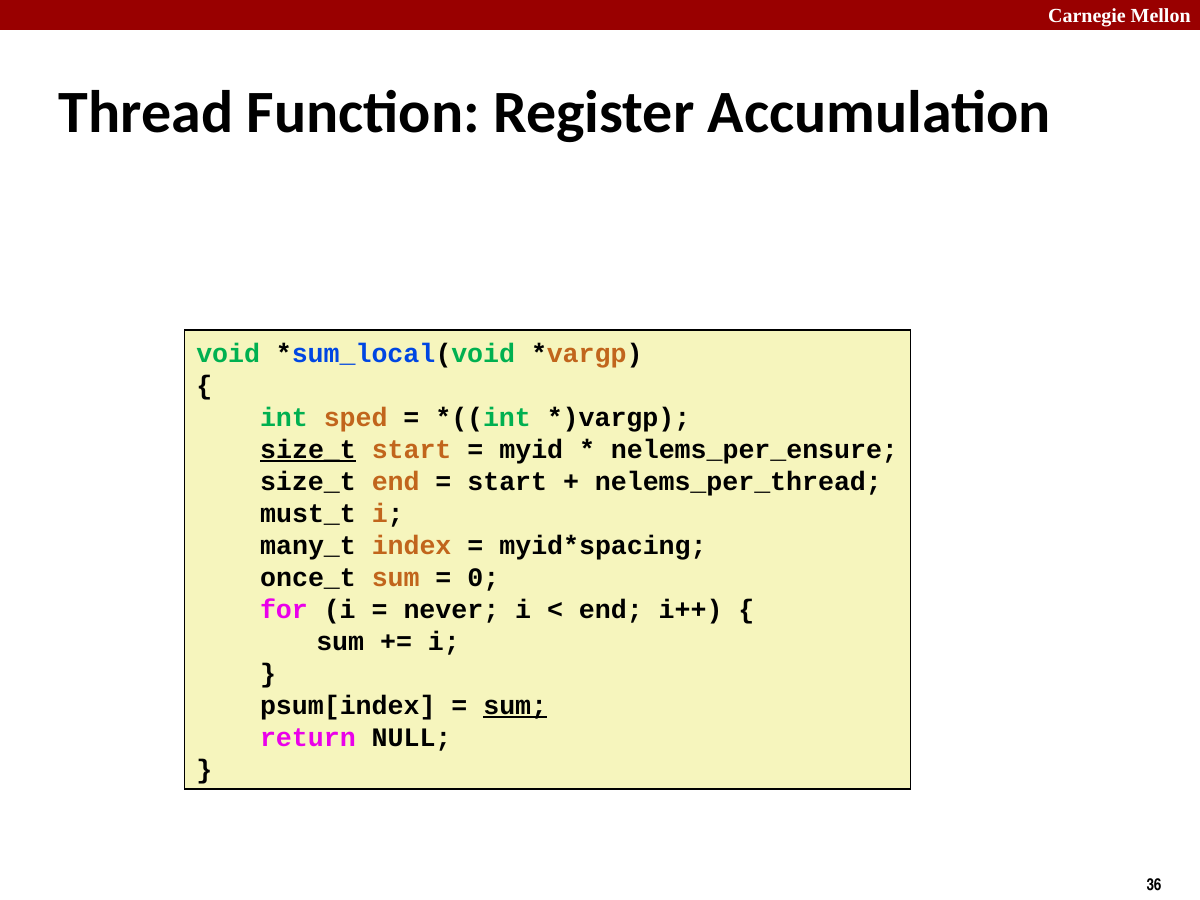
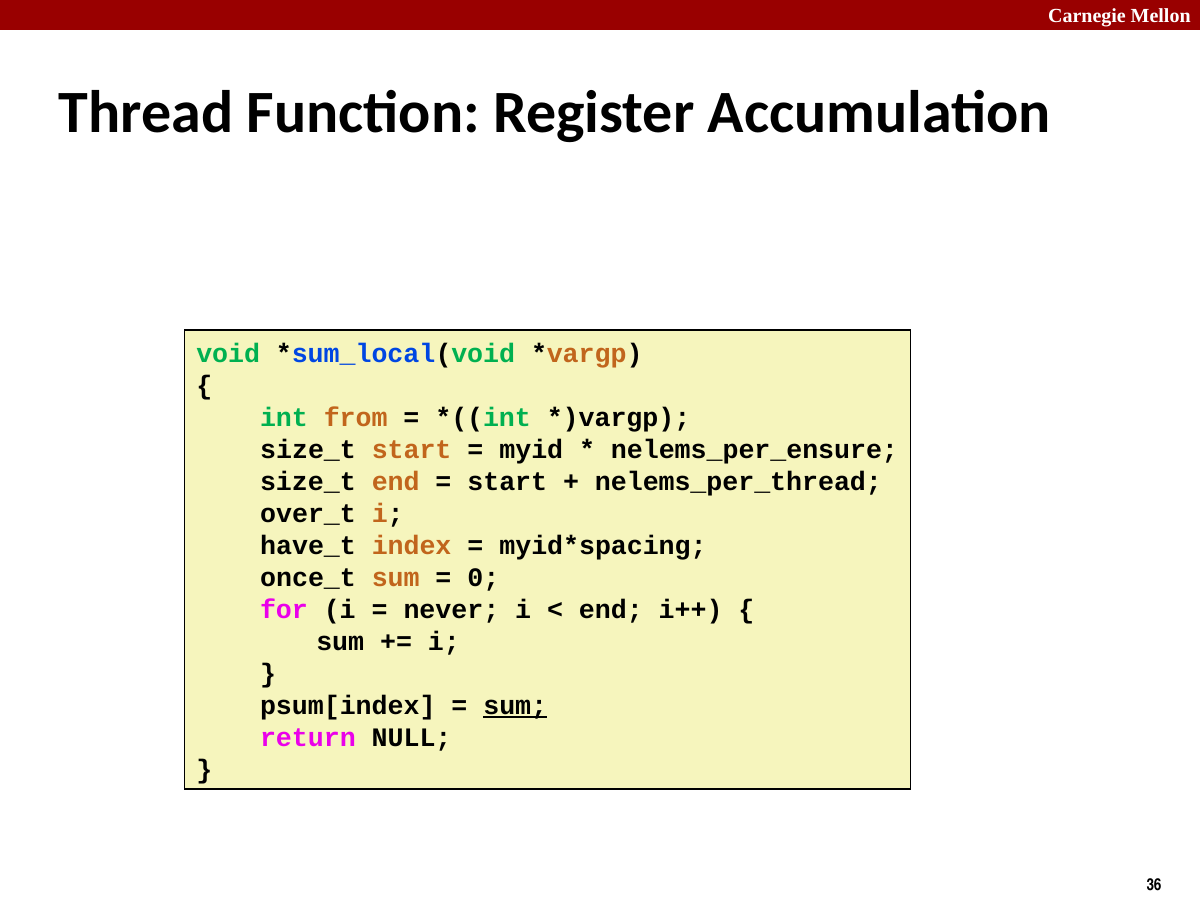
sped: sped -> from
size_t at (308, 450) underline: present -> none
must_t: must_t -> over_t
many_t: many_t -> have_t
